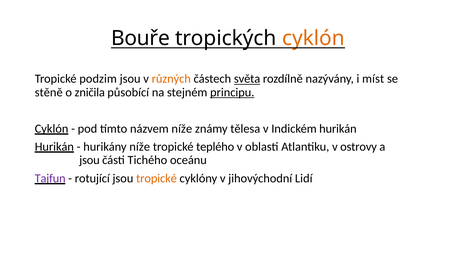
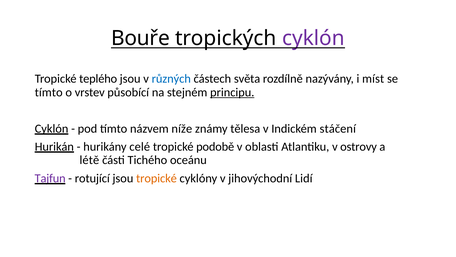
cyklón at (313, 38) colour: orange -> purple
podzim: podzim -> teplého
různých colour: orange -> blue
světa underline: present -> none
stěně at (49, 92): stěně -> tímto
zničila: zničila -> vrstev
Indickém hurikán: hurikán -> stáčení
hurikány níže: níže -> celé
teplého: teplého -> podobě
jsou at (89, 160): jsou -> létě
